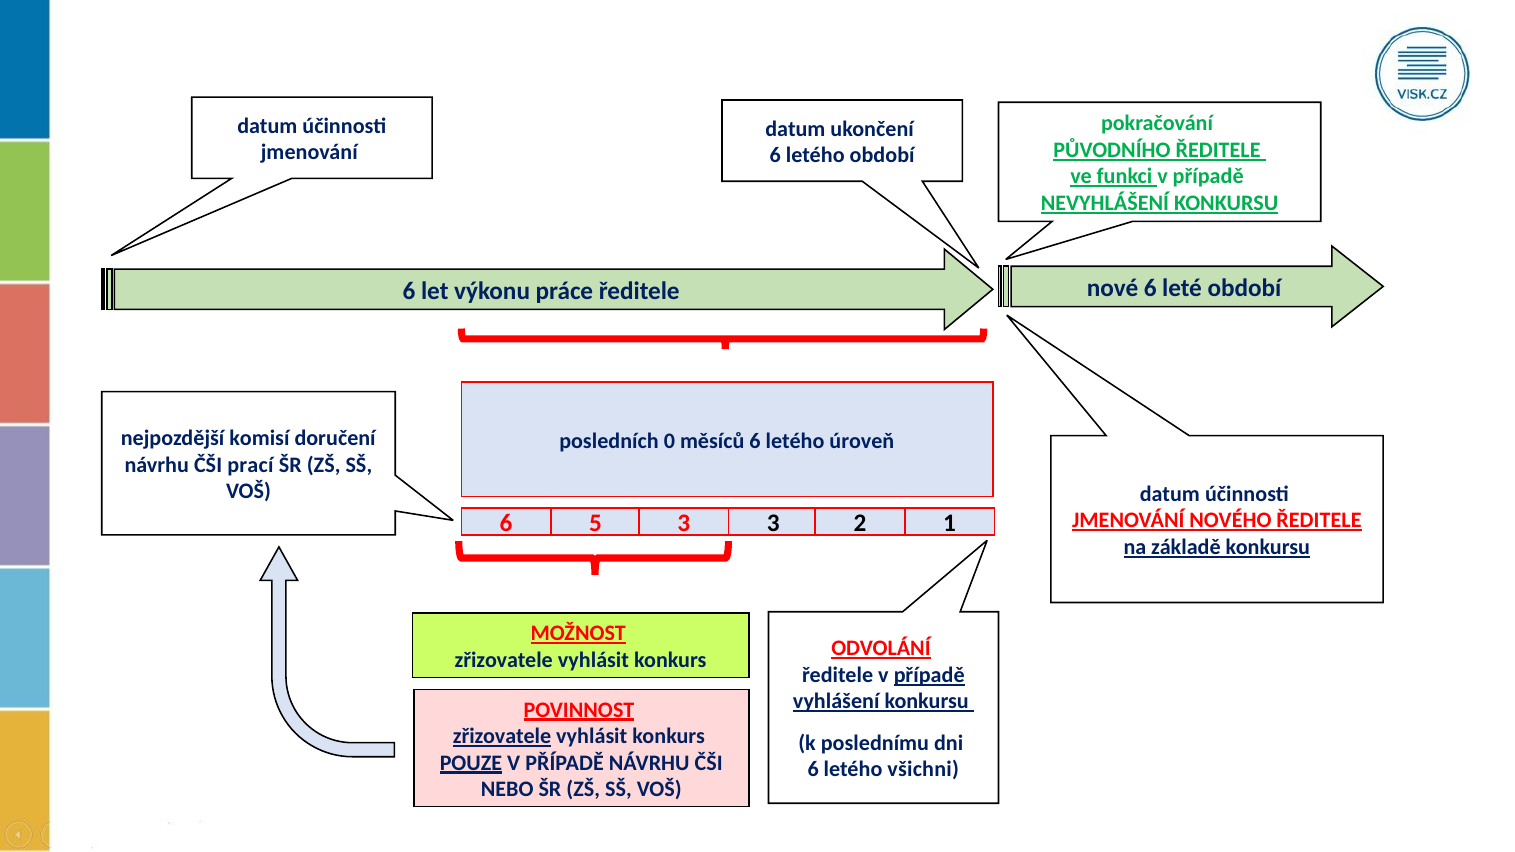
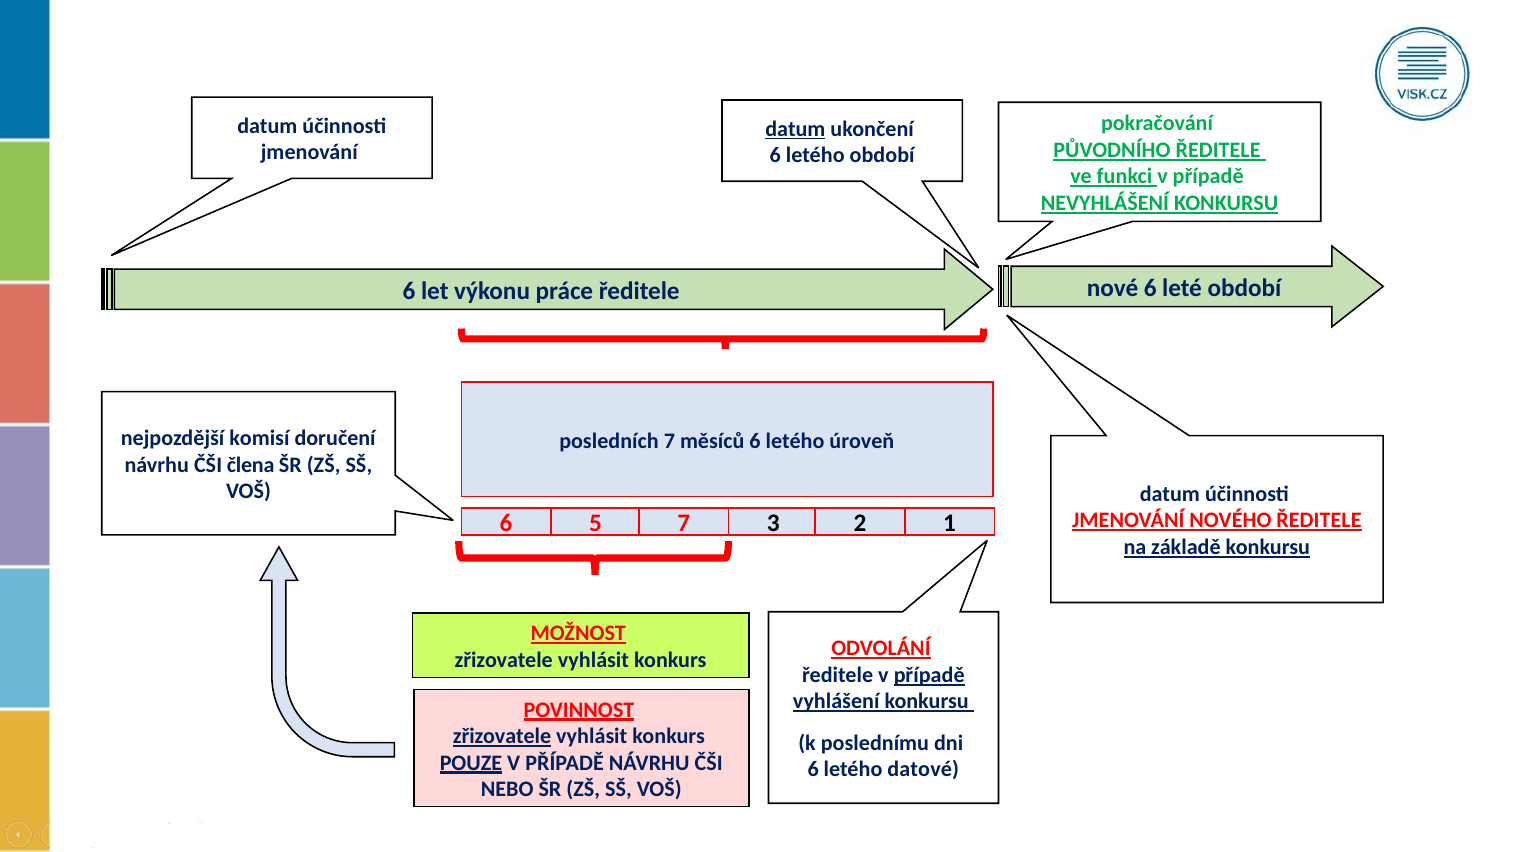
datum at (795, 129) underline: none -> present
posledních 0: 0 -> 7
prací: prací -> člena
5 3: 3 -> 7
všichni: všichni -> datové
